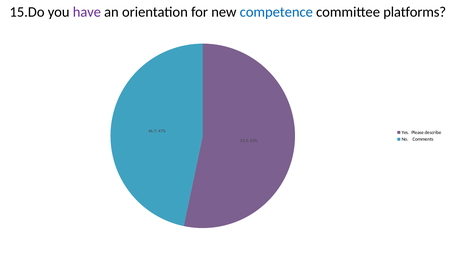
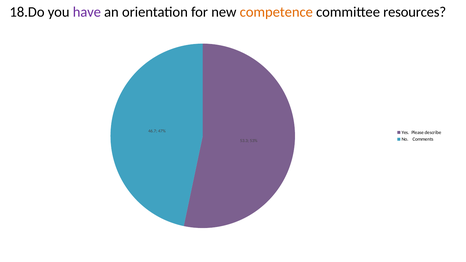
15.Do: 15.Do -> 18.Do
competence colour: blue -> orange
platforms: platforms -> resources
